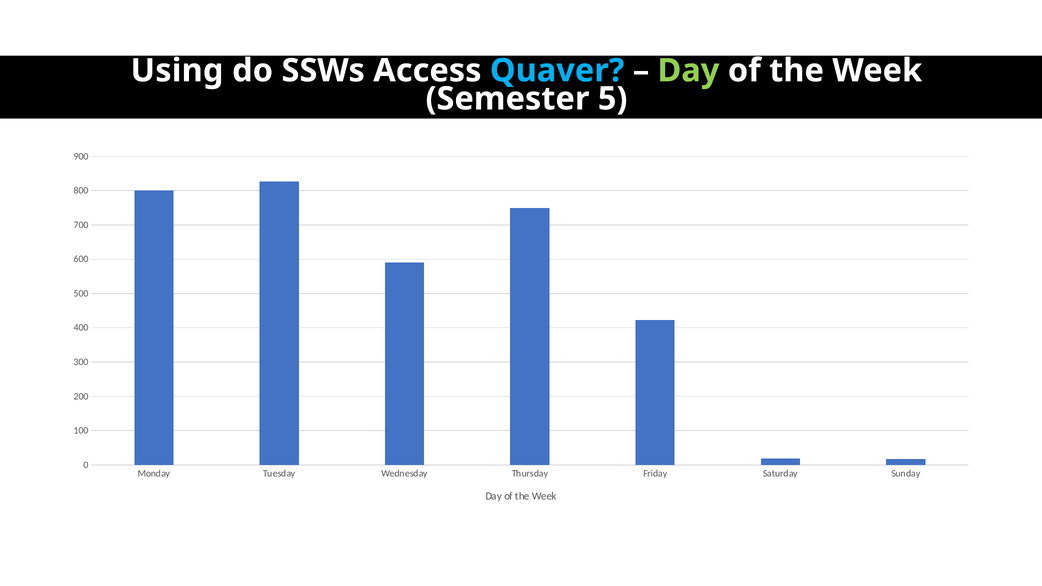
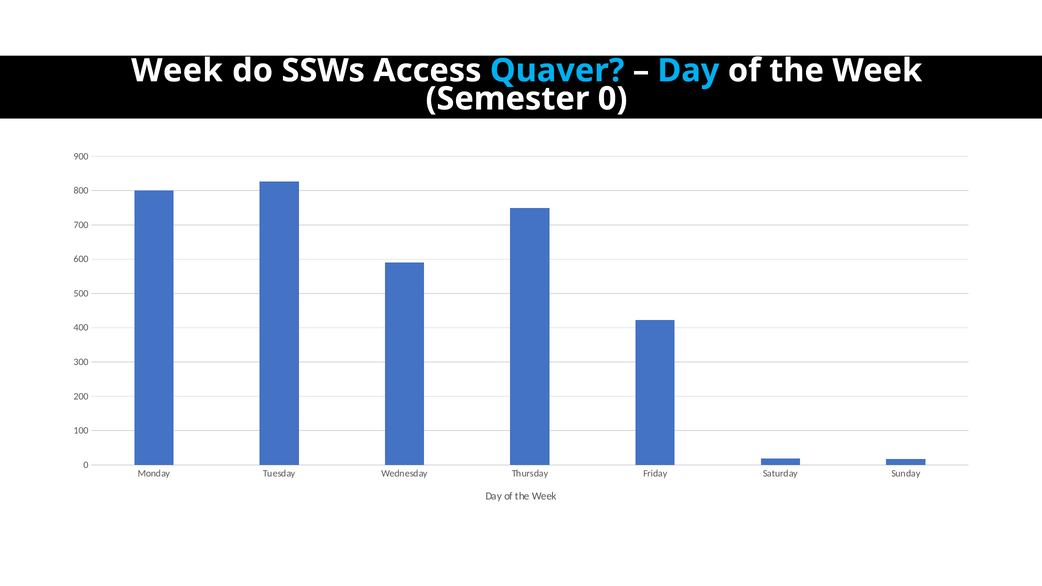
Using at (177, 71): Using -> Week
Day at (688, 71) colour: light green -> light blue
Semester 5: 5 -> 0
